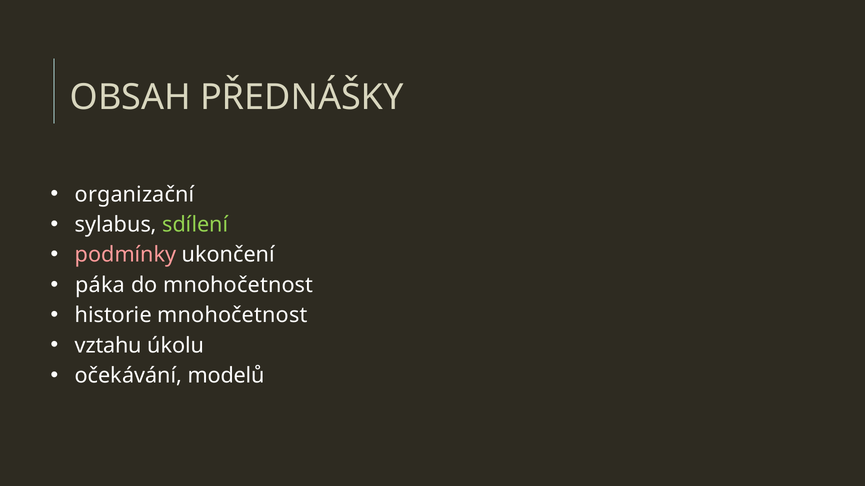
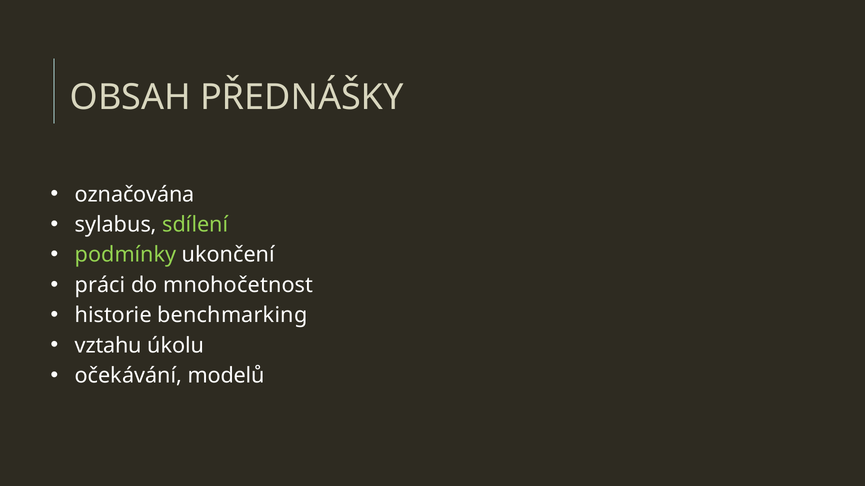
organizační: organizační -> označována
podmínky colour: pink -> light green
páka: páka -> práci
historie mnohočetnost: mnohočetnost -> benchmarking
